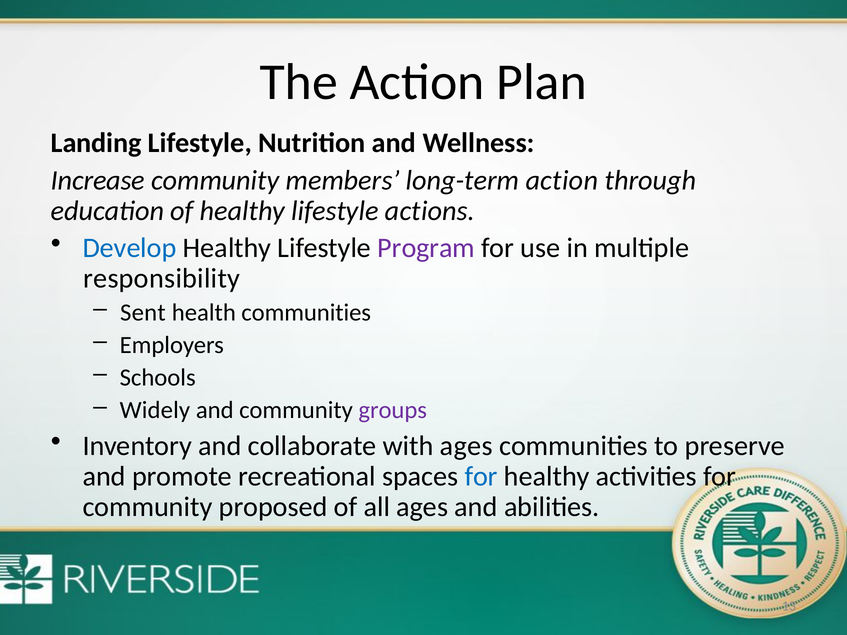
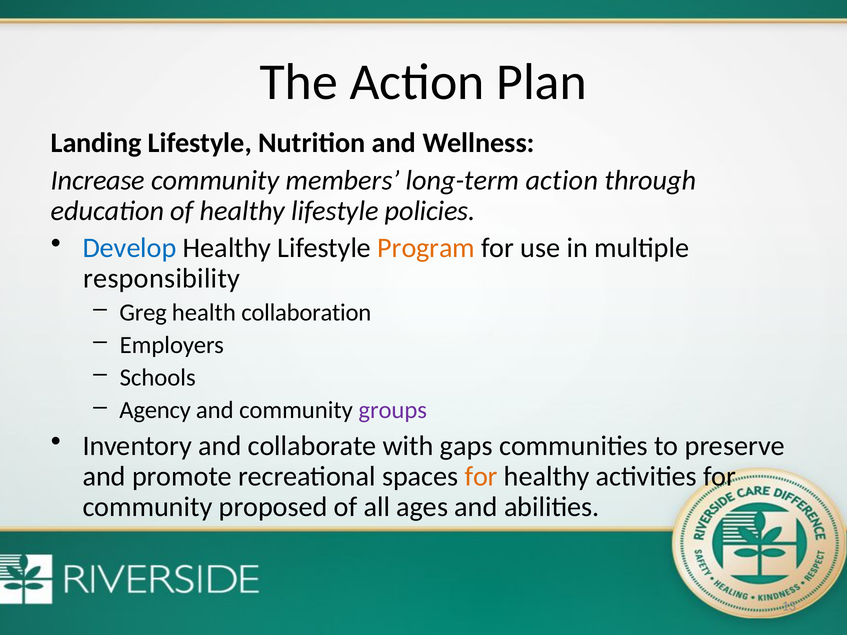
actions: actions -> policies
Program colour: purple -> orange
Sent: Sent -> Greg
health communities: communities -> collaboration
Widely: Widely -> Agency
with ages: ages -> gaps
for at (481, 477) colour: blue -> orange
